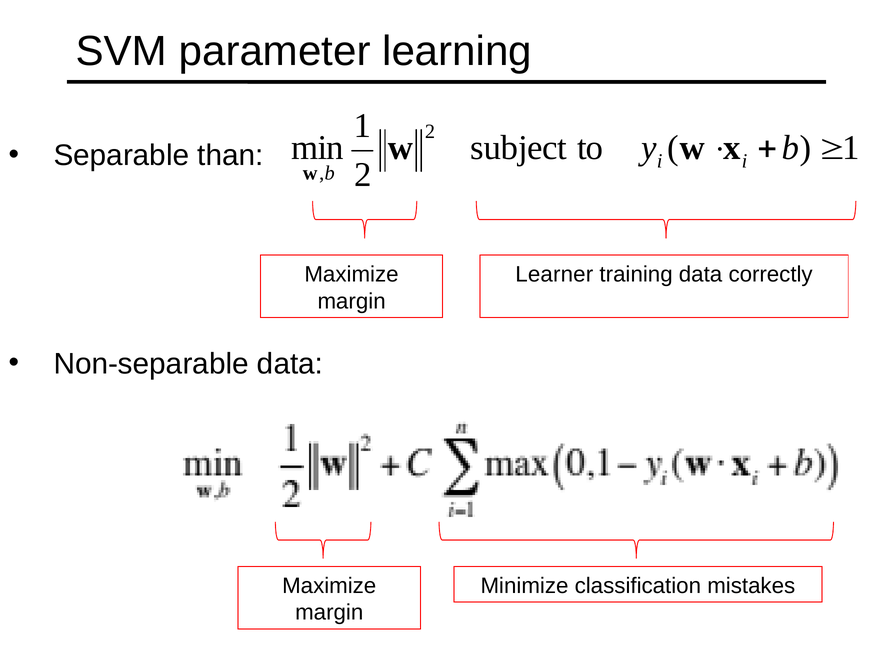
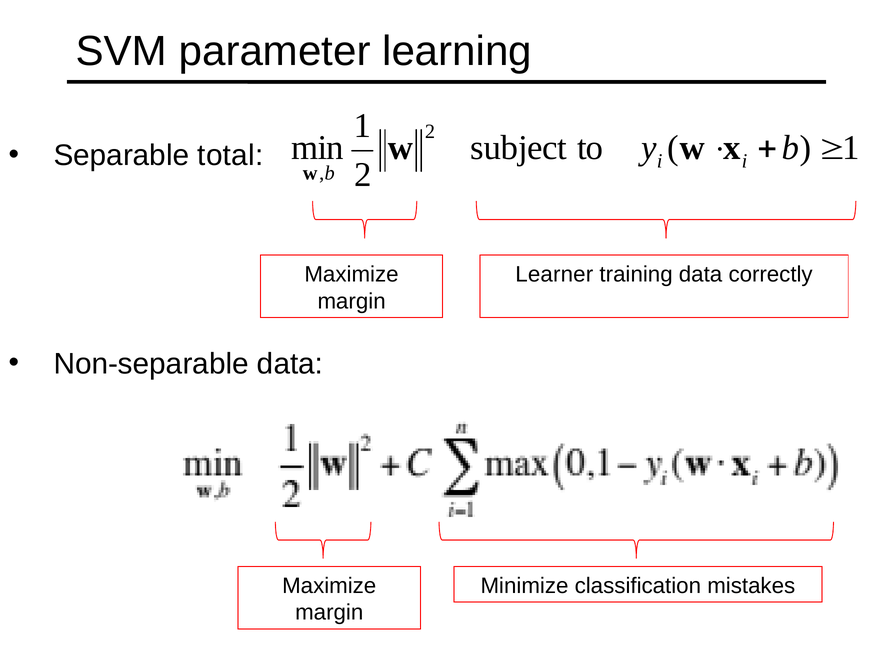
than: than -> total
